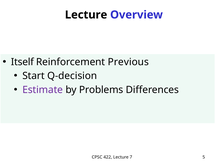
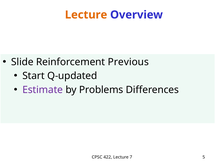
Lecture at (86, 15) colour: black -> orange
Itself: Itself -> Slide
Q-decision: Q-decision -> Q-updated
